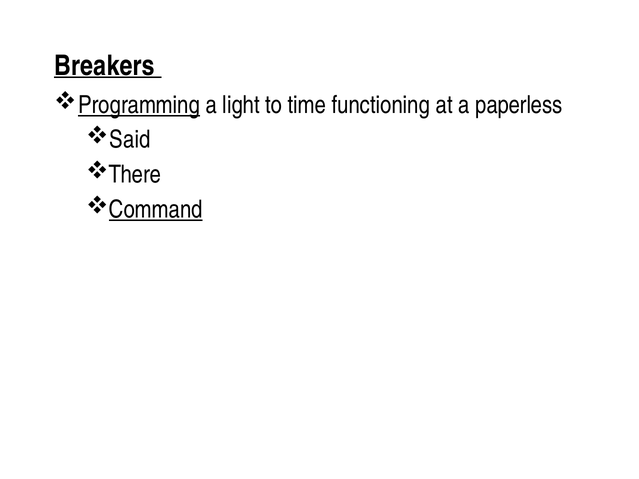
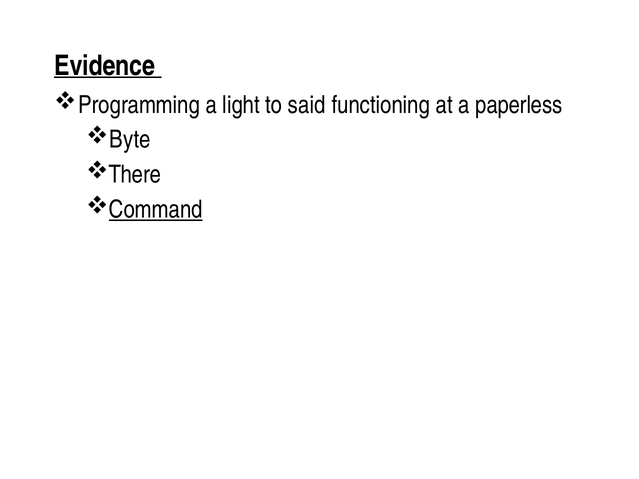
Breakers: Breakers -> Evidence
Programming underline: present -> none
time: time -> said
Said: Said -> Byte
